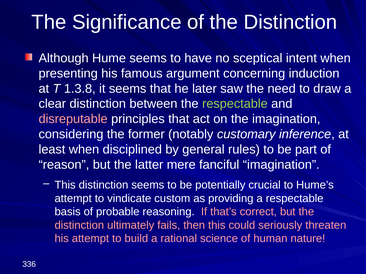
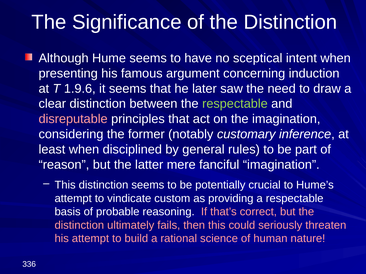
1.3.8: 1.3.8 -> 1.9.6
